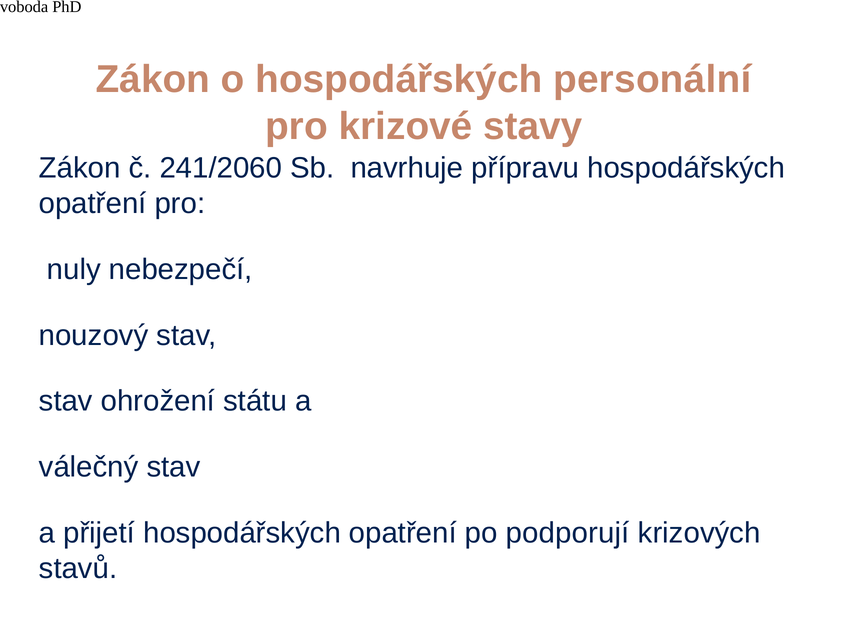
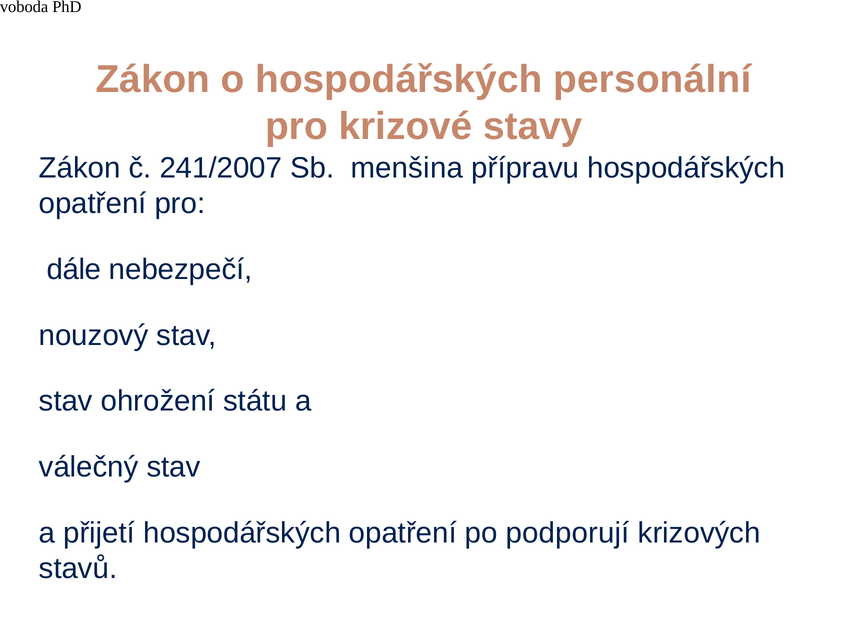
241/2060: 241/2060 -> 241/2007
navrhuje: navrhuje -> menšina
nuly: nuly -> dále
